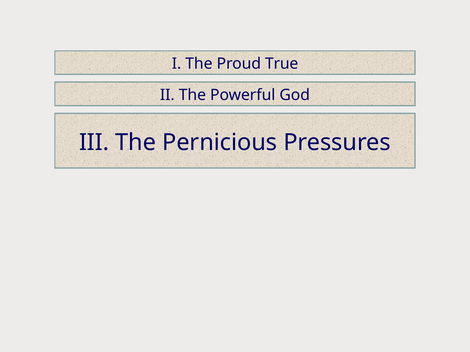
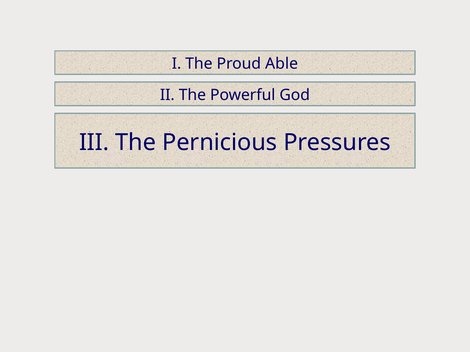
True: True -> Able
